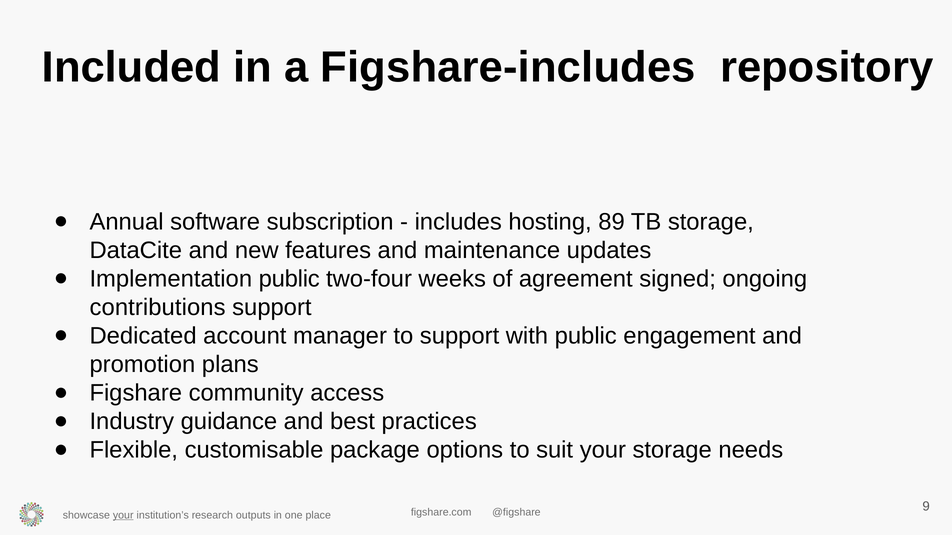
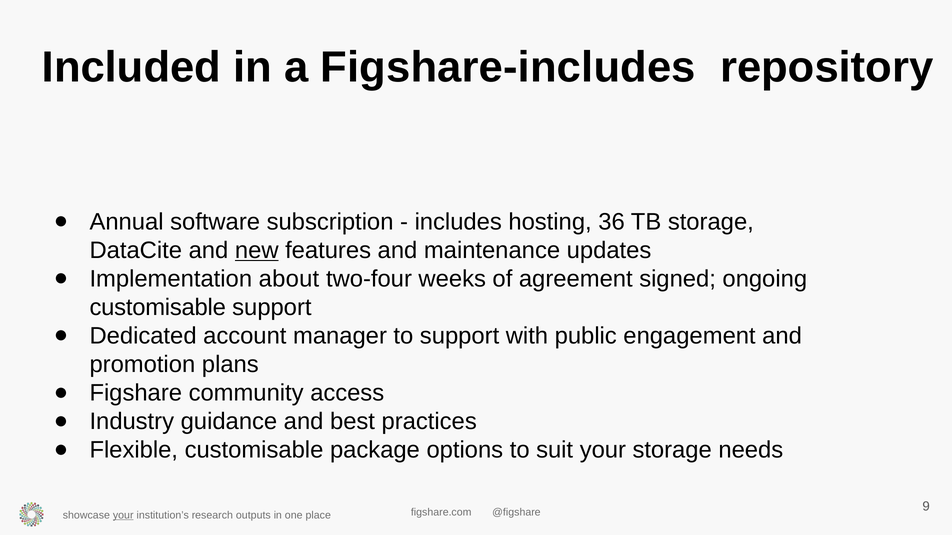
89: 89 -> 36
new underline: none -> present
Implementation public: public -> about
contributions at (158, 308): contributions -> customisable
